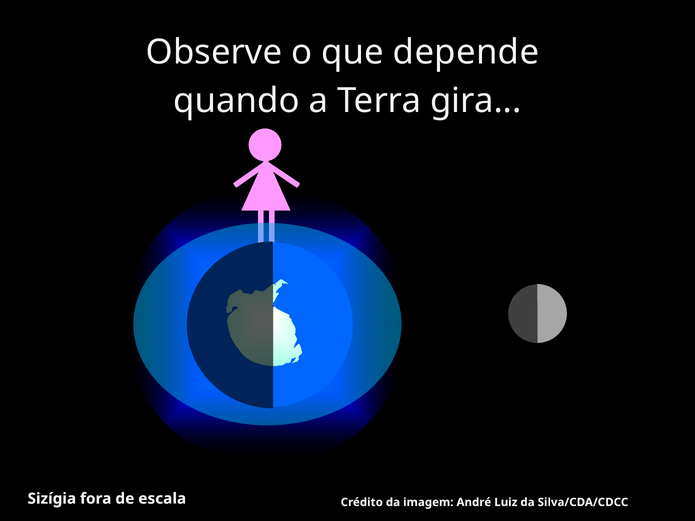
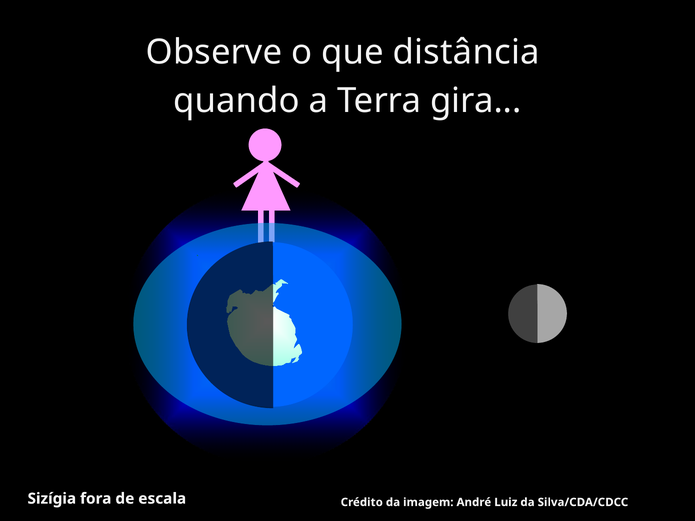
depende: depende -> distância
